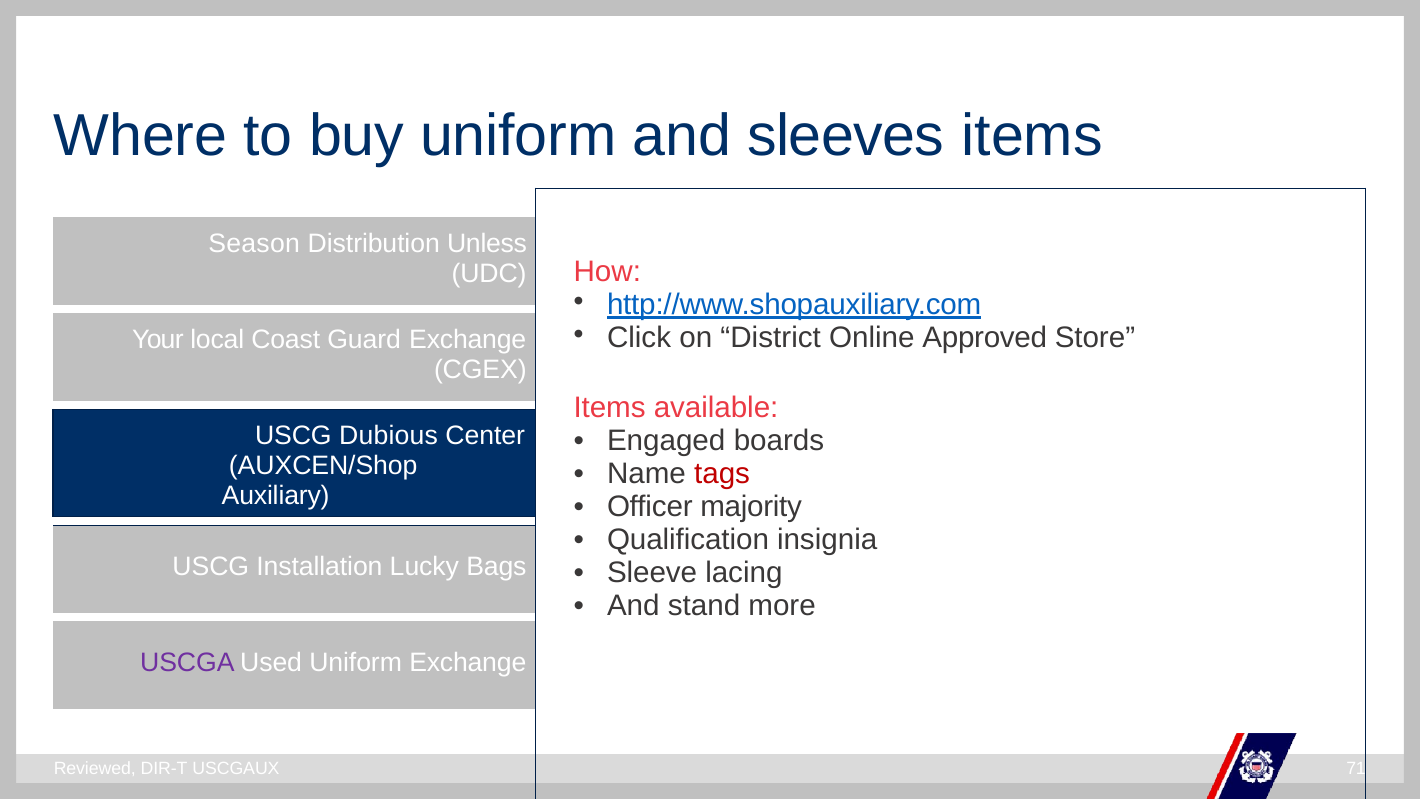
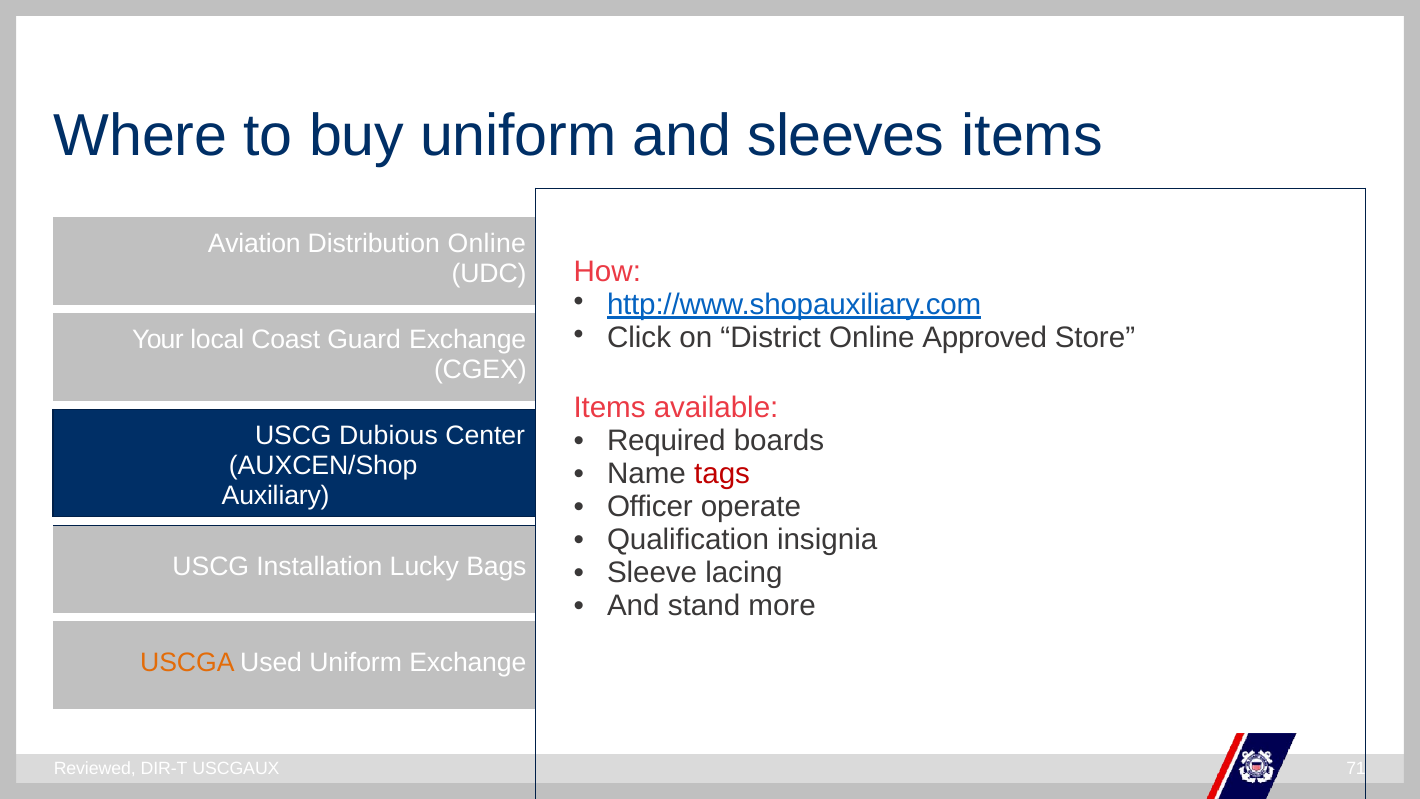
Season: Season -> Aviation
Distribution Unless: Unless -> Online
Engaged: Engaged -> Required
majority: majority -> operate
USCGA colour: purple -> orange
